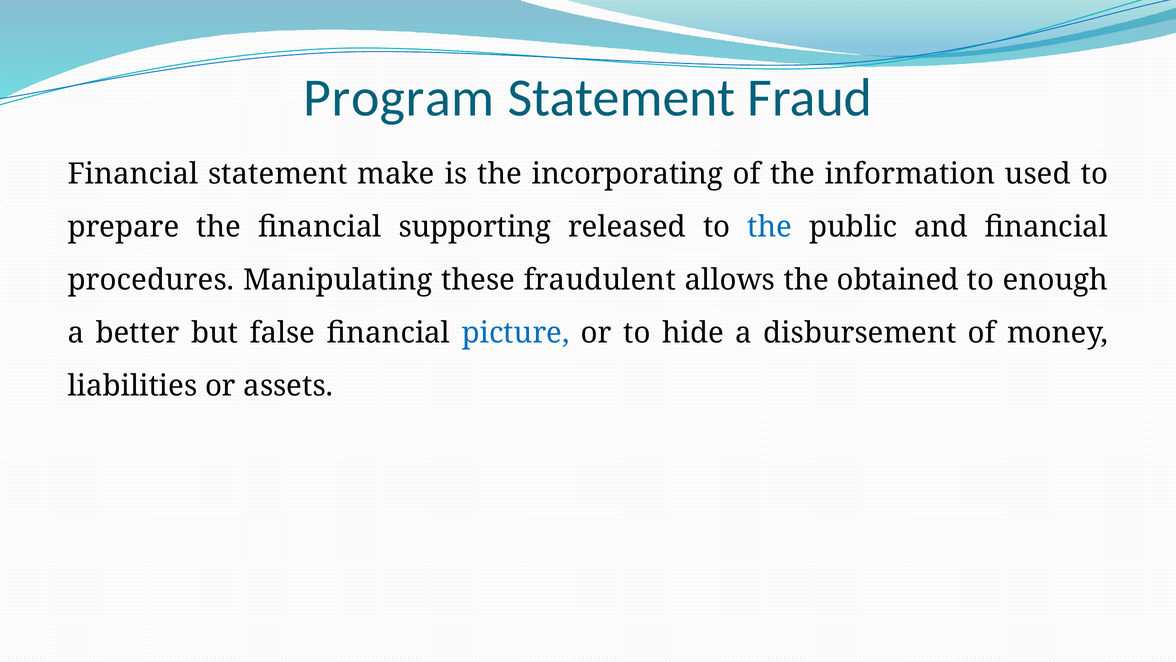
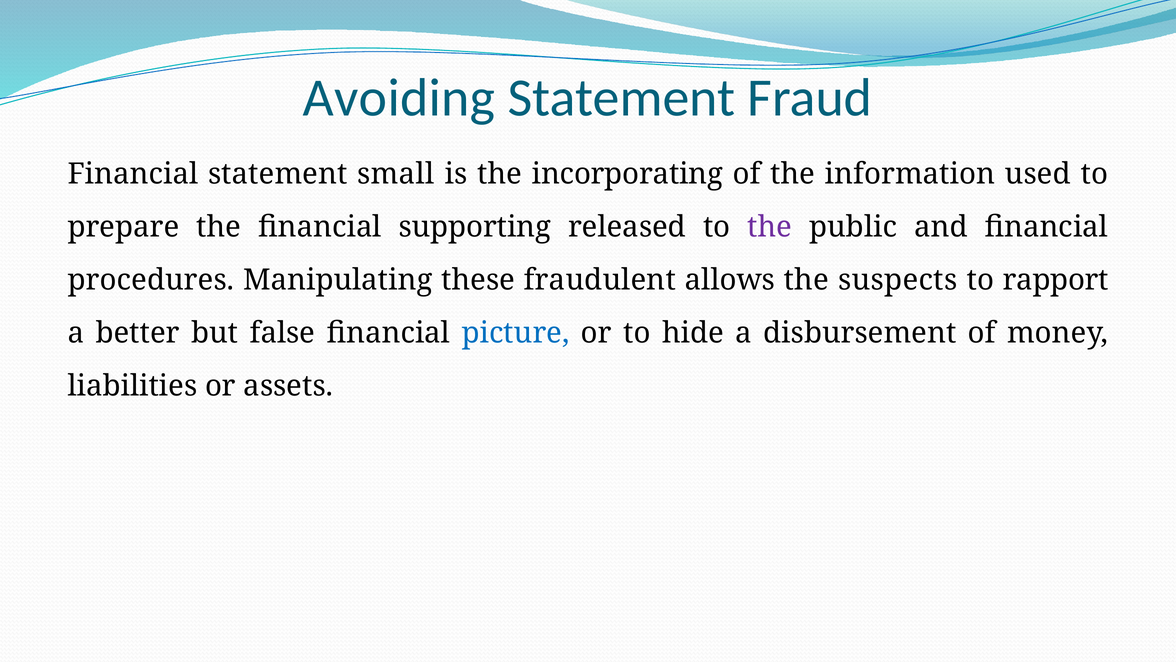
Program: Program -> Avoiding
make: make -> small
the at (770, 227) colour: blue -> purple
obtained: obtained -> suspects
enough: enough -> rapport
